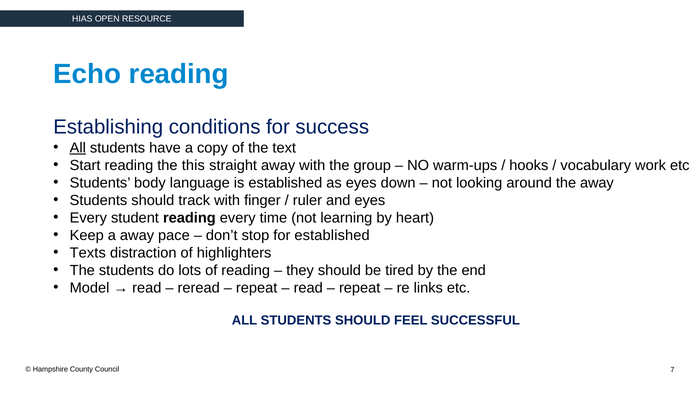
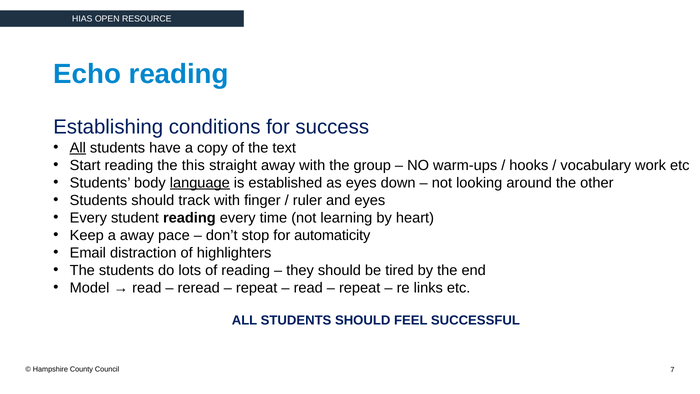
language underline: none -> present
the away: away -> other
for established: established -> automaticity
Texts: Texts -> Email
